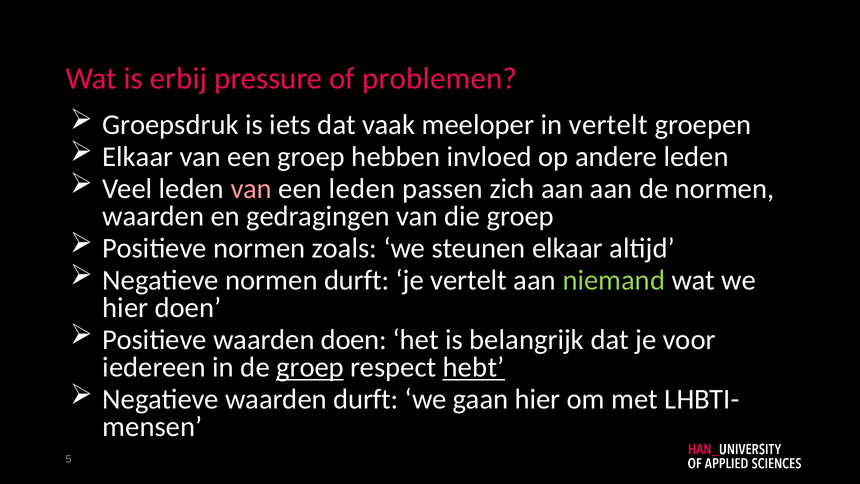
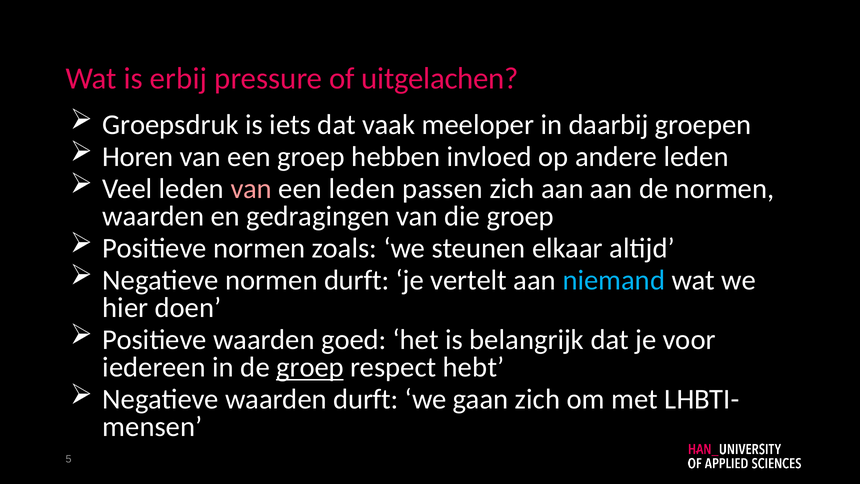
problemen: problemen -> uitgelachen
in vertelt: vertelt -> daarbij
Elkaar at (138, 157): Elkaar -> Horen
niemand colour: light green -> light blue
waarden doen: doen -> goed
hebt underline: present -> none
gaan hier: hier -> zich
